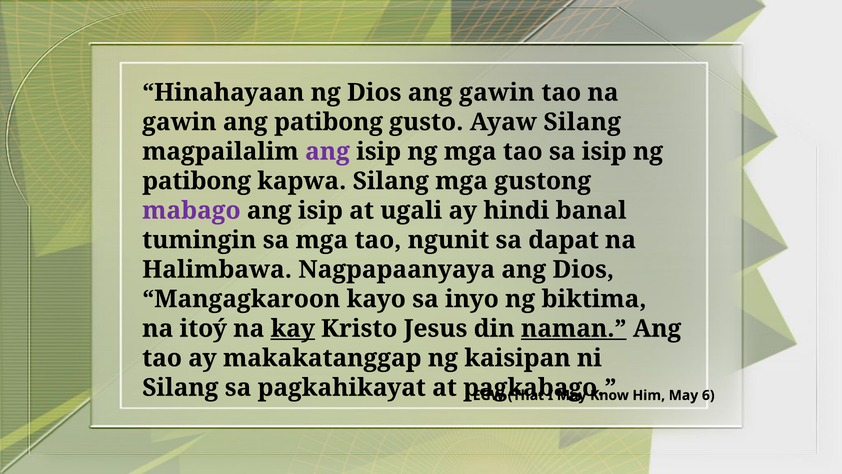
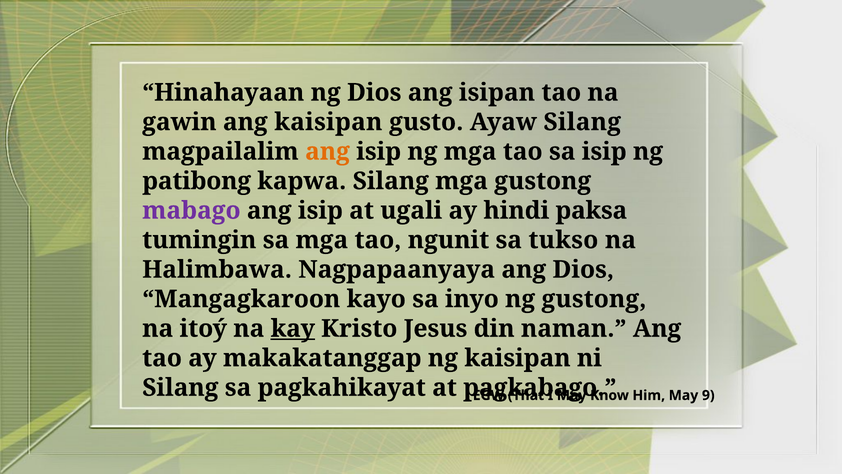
ang gawin: gawin -> isipan
ang patibong: patibong -> kaisipan
ang at (328, 151) colour: purple -> orange
banal: banal -> paksa
dapat: dapat -> tukso
ng biktima: biktima -> gustong
naman underline: present -> none
6: 6 -> 9
